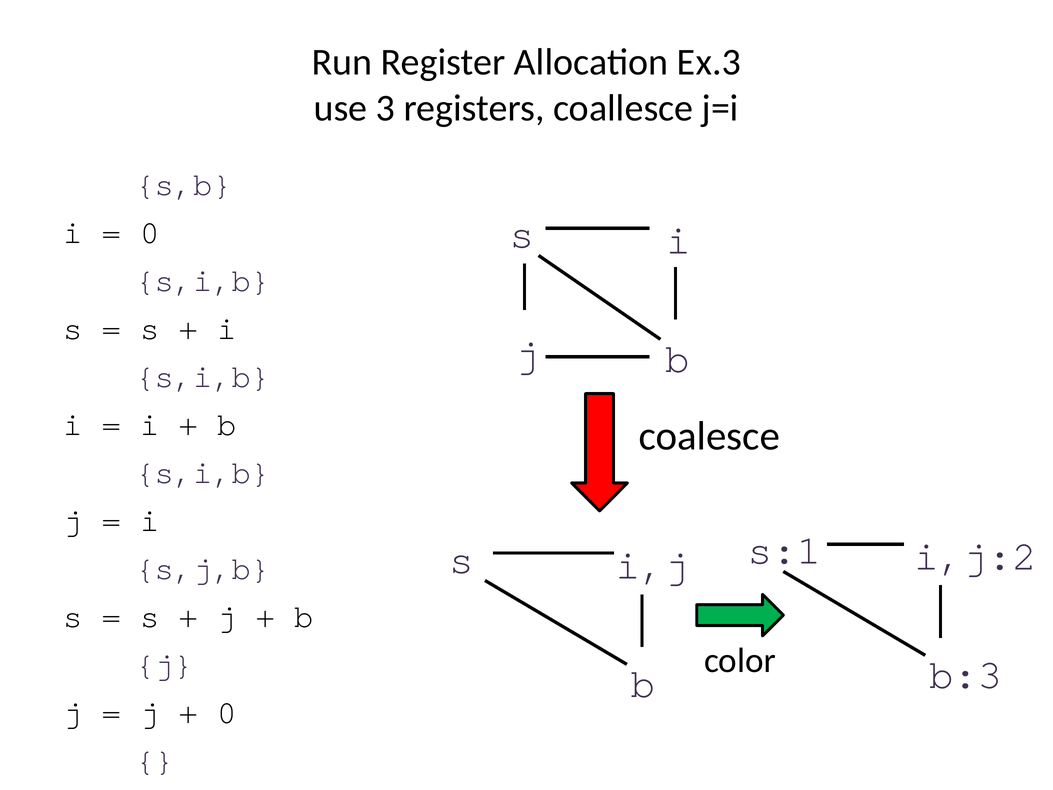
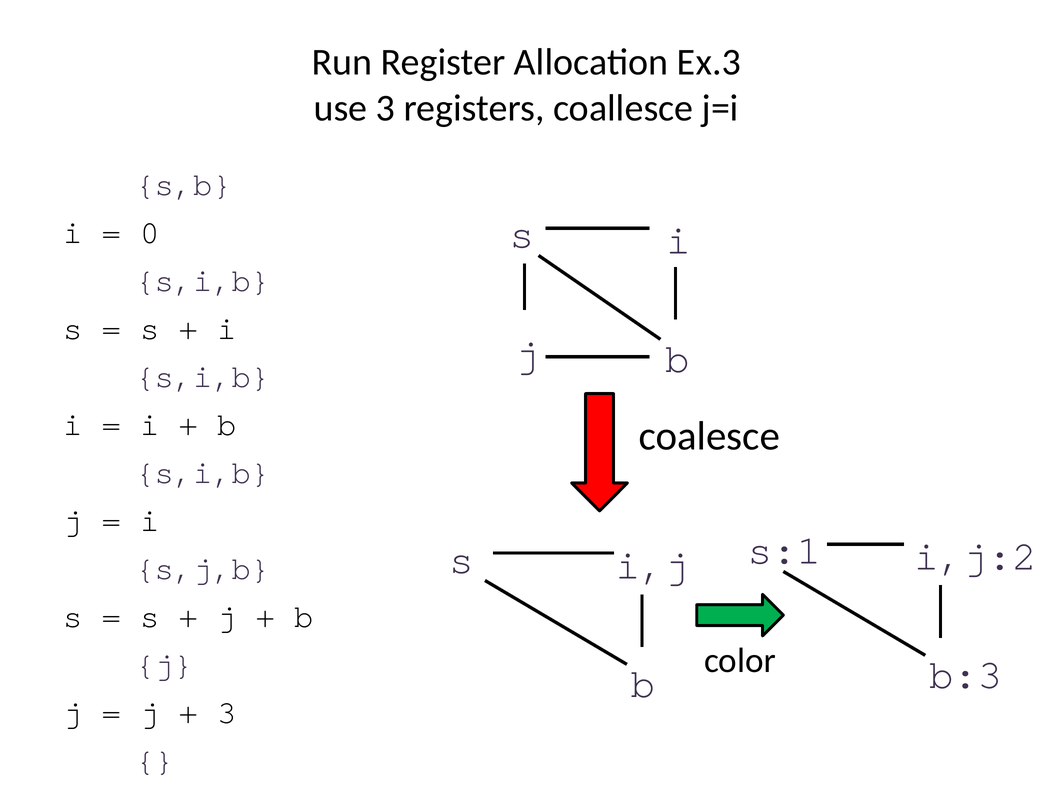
0 at (227, 712): 0 -> 3
